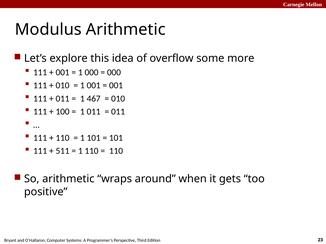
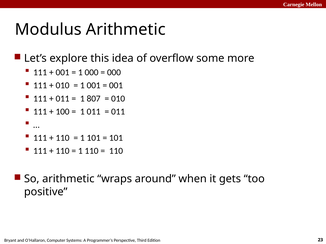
467: 467 -> 807
511 at (63, 151): 511 -> 110
